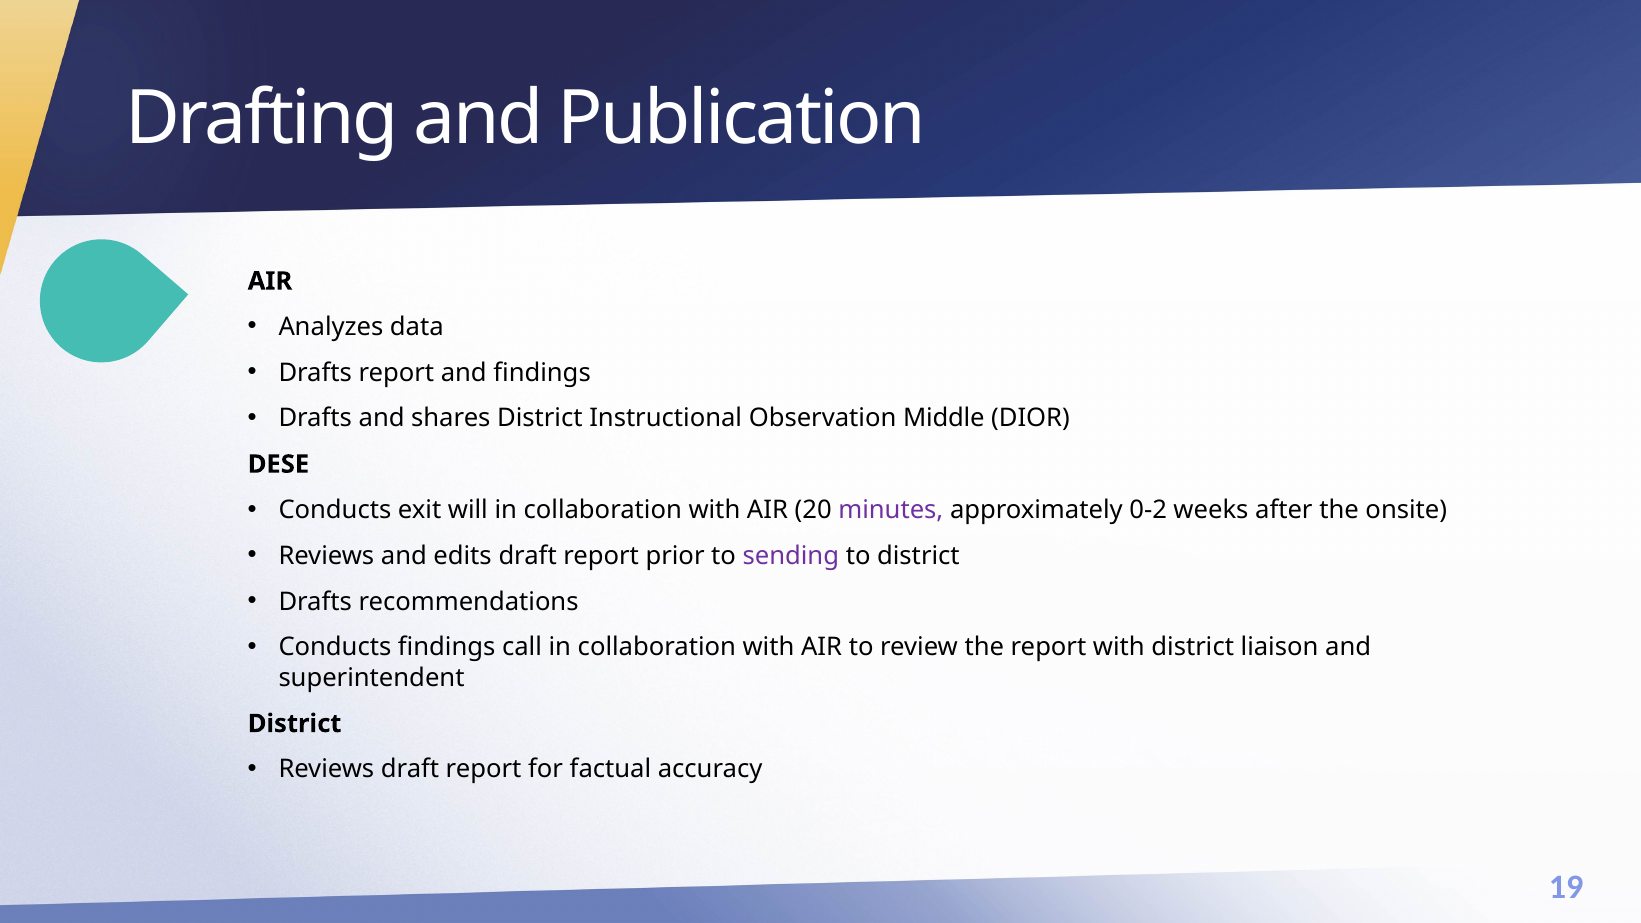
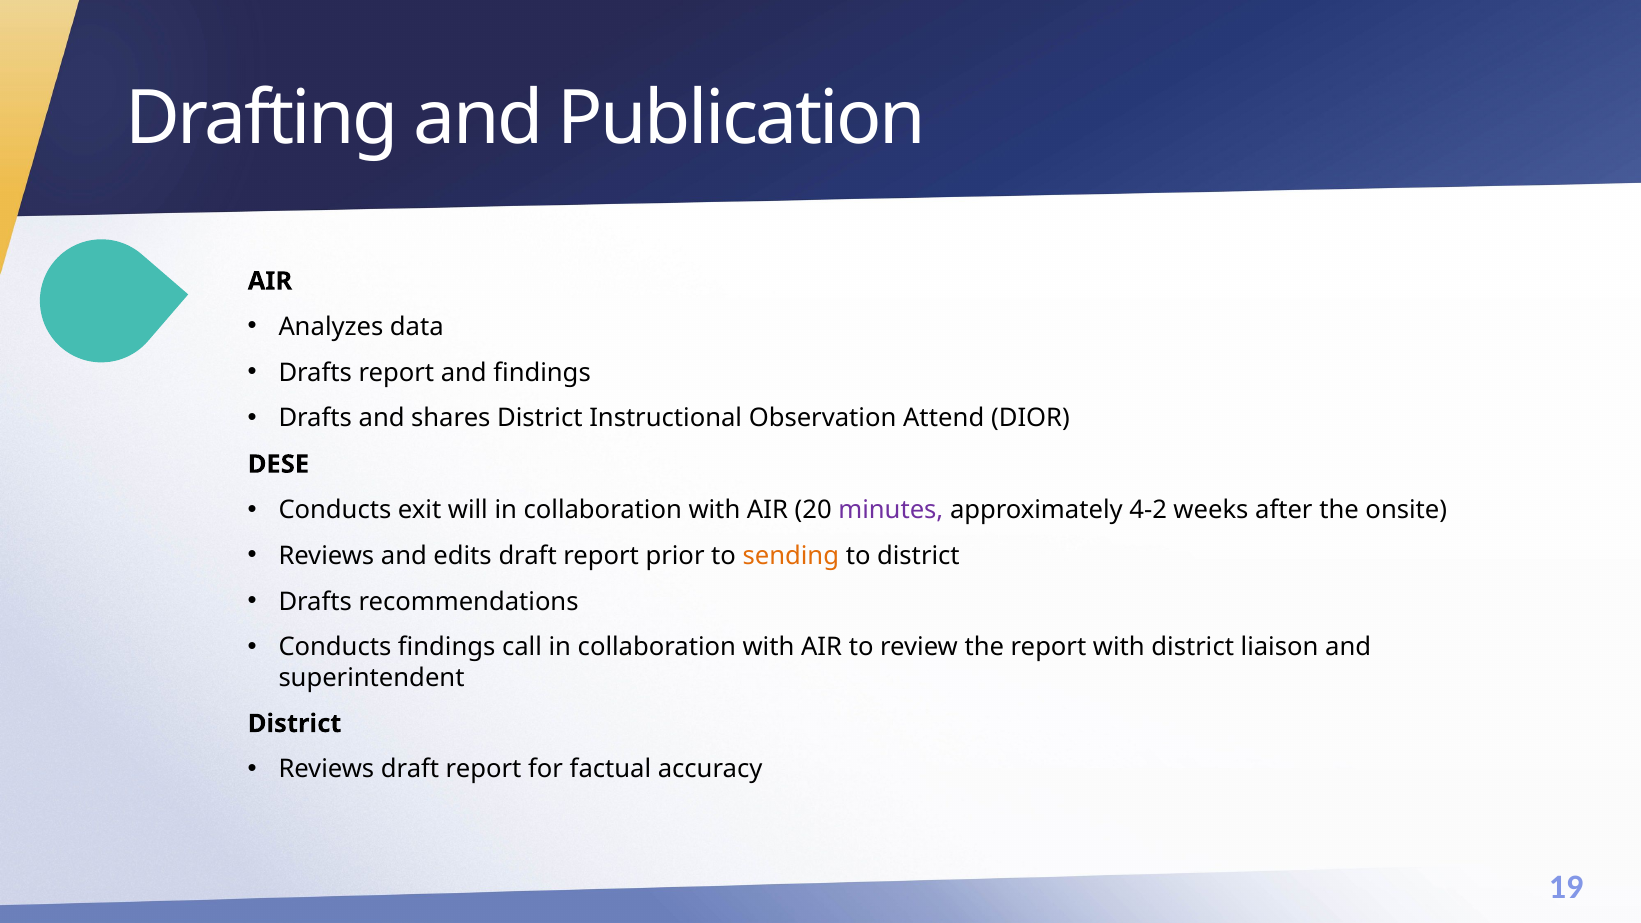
Middle: Middle -> Attend
0-2: 0-2 -> 4-2
sending colour: purple -> orange
